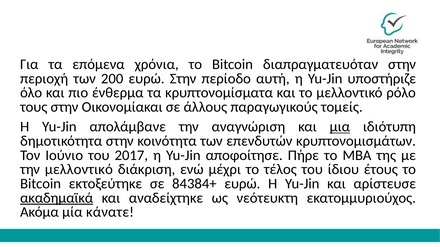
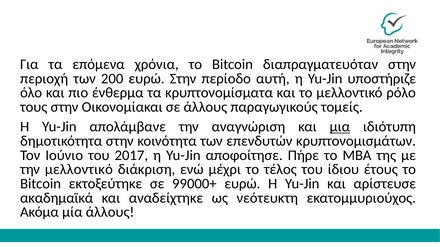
84384+: 84384+ -> 99000+
ακαδημαϊκά underline: present -> none
μία κάνατε: κάνατε -> άλλους
